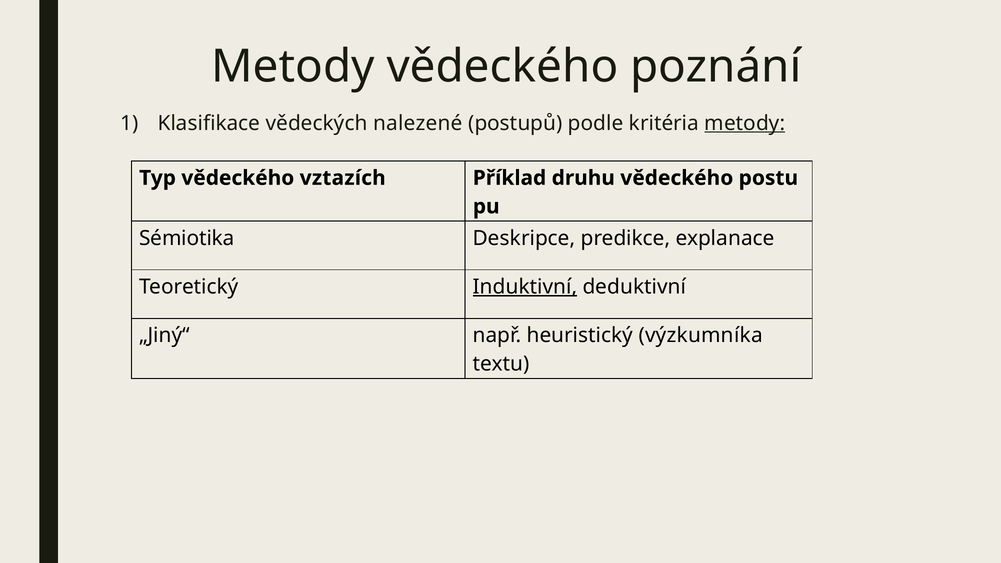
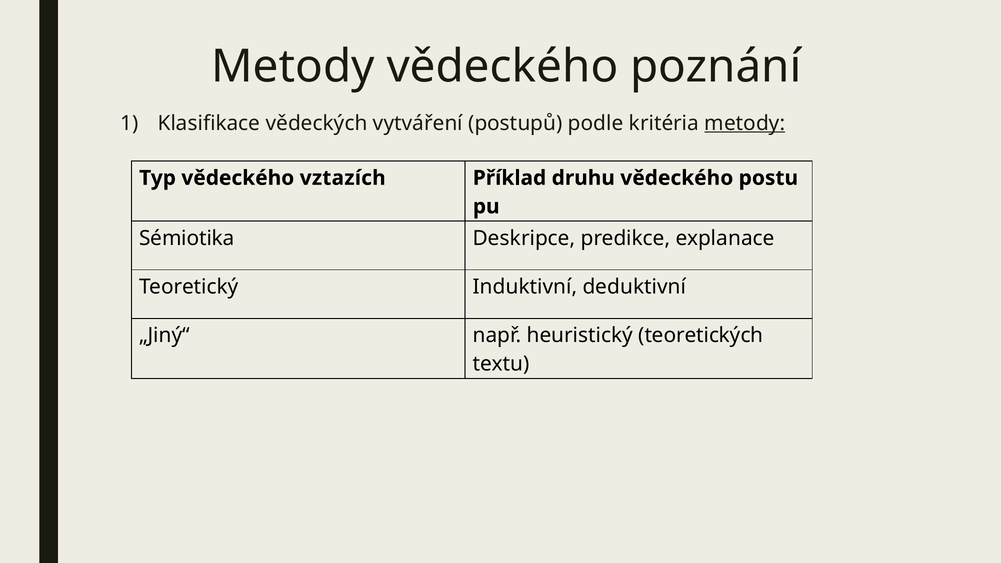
nalezené: nalezené -> vytváření
Induktivní underline: present -> none
výzkumníka: výzkumníka -> teoretických
